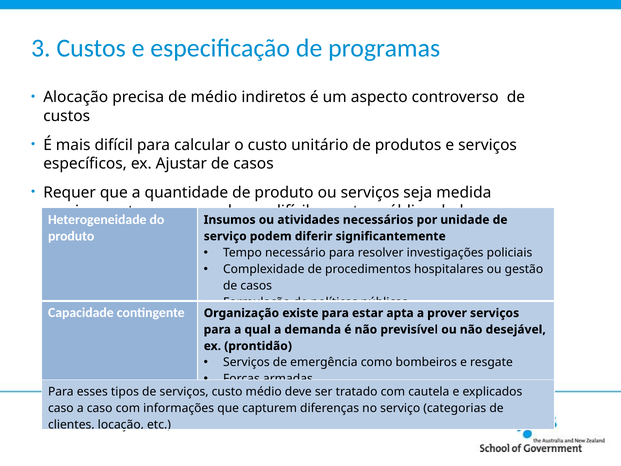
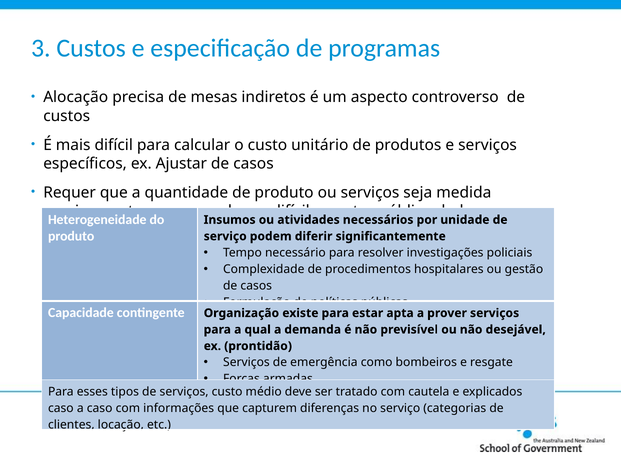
de médio: médio -> mesas
